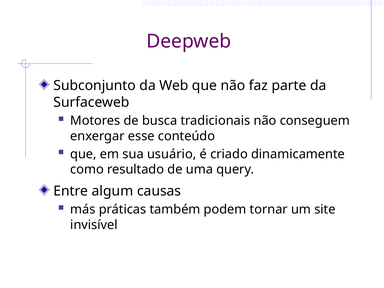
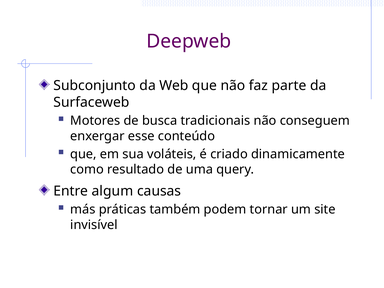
usuário: usuário -> voláteis
